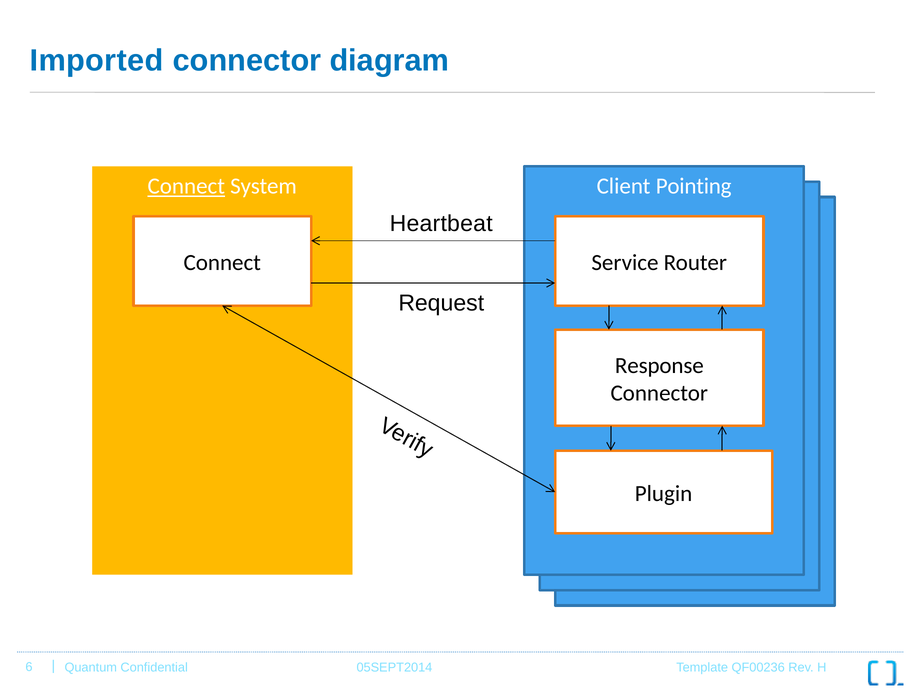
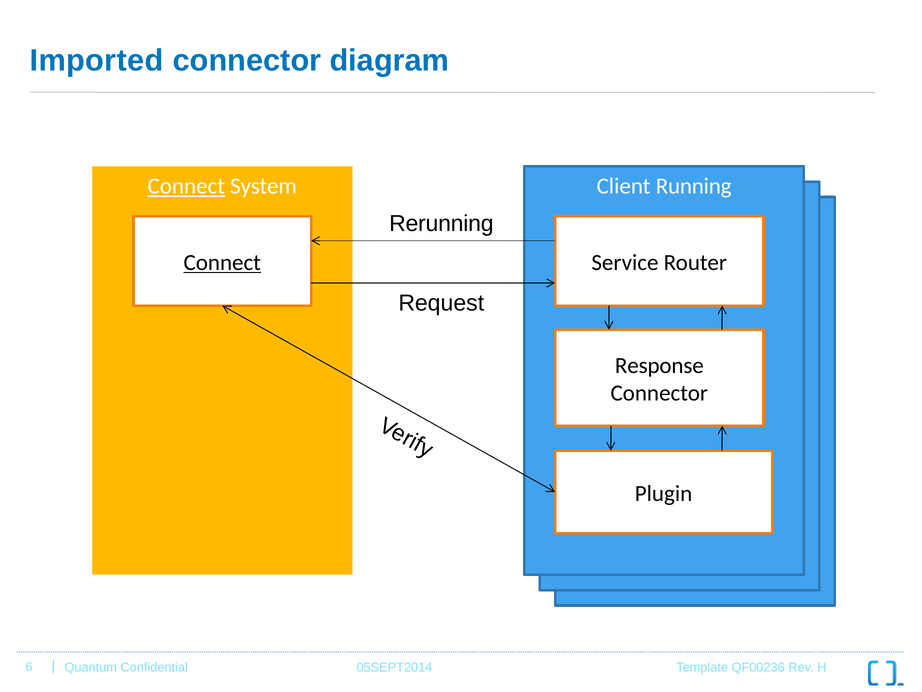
Pointing: Pointing -> Running
Heartbeat: Heartbeat -> Rerunning
Connect at (222, 262) underline: none -> present
